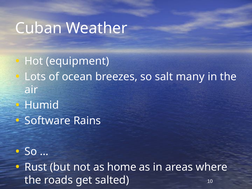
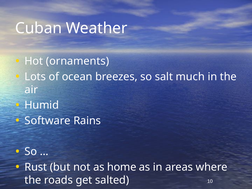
equipment: equipment -> ornaments
many: many -> much
